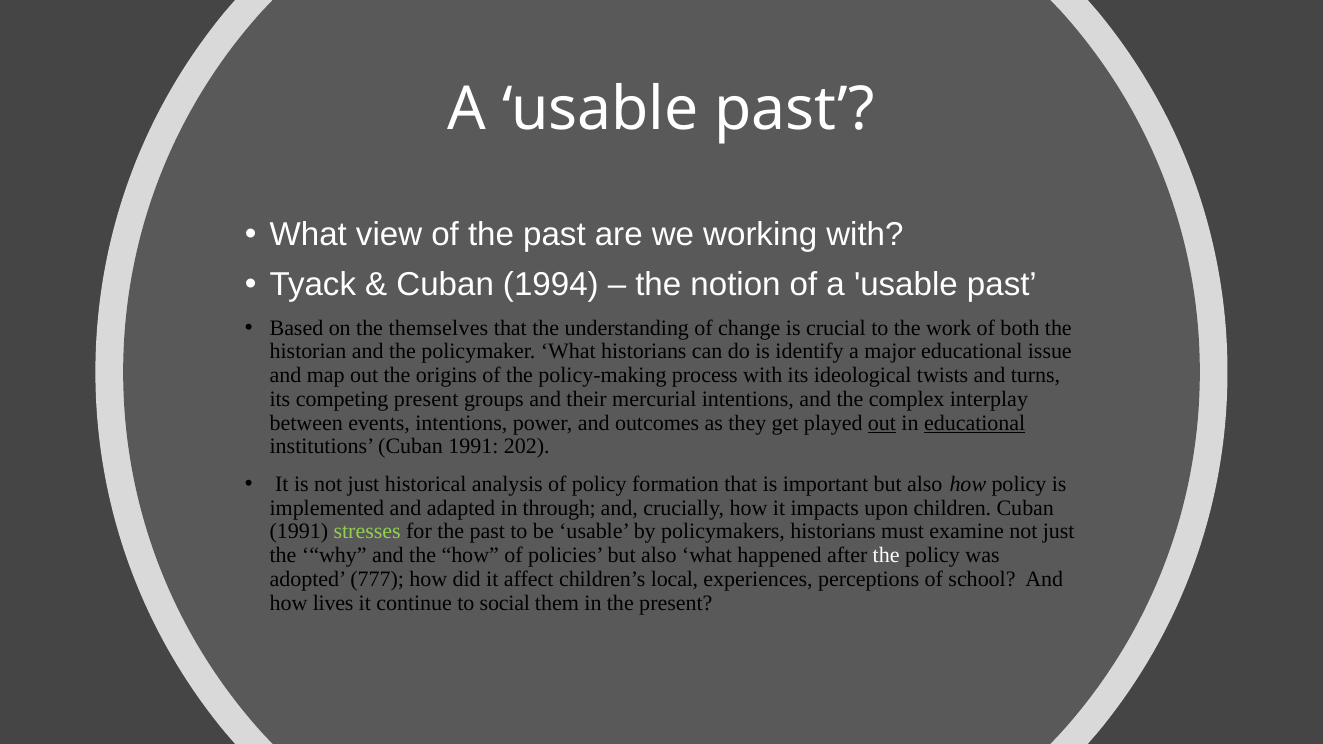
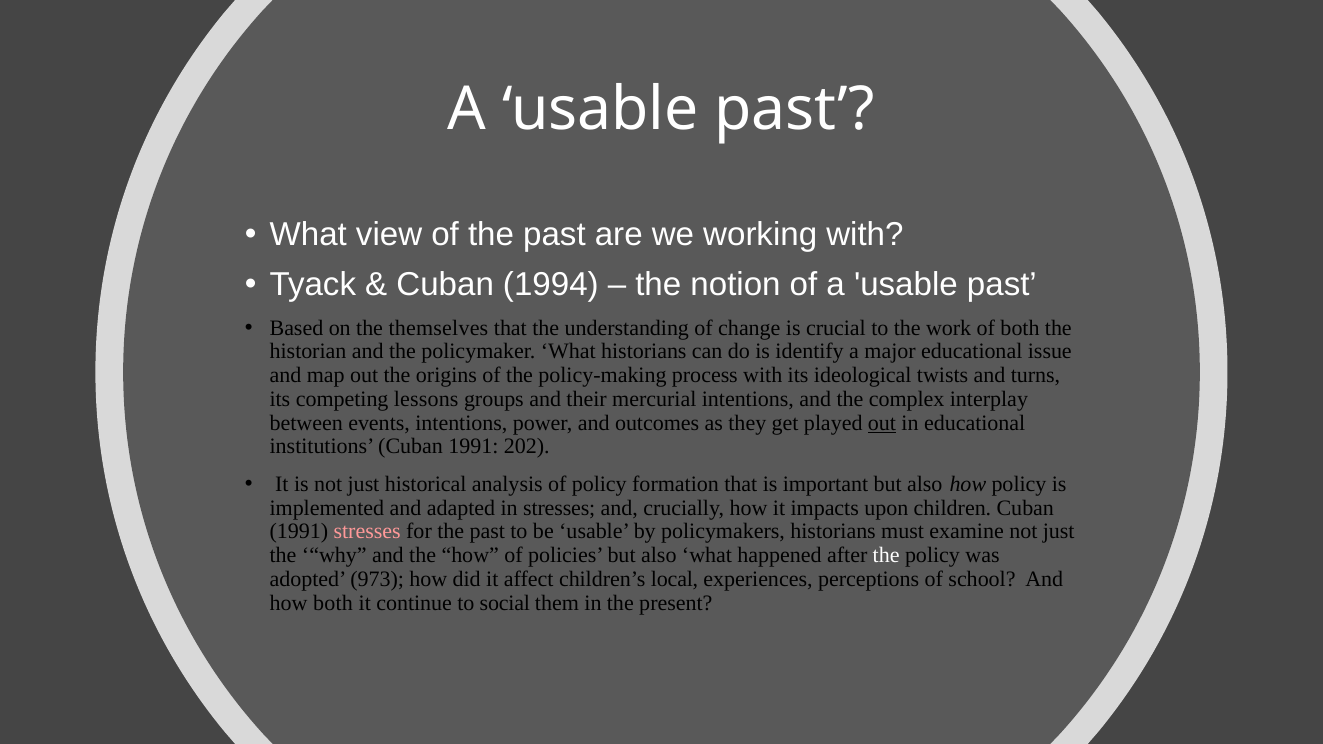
competing present: present -> lessons
educational at (975, 423) underline: present -> none
in through: through -> stresses
stresses at (367, 532) colour: light green -> pink
777: 777 -> 973
how lives: lives -> both
